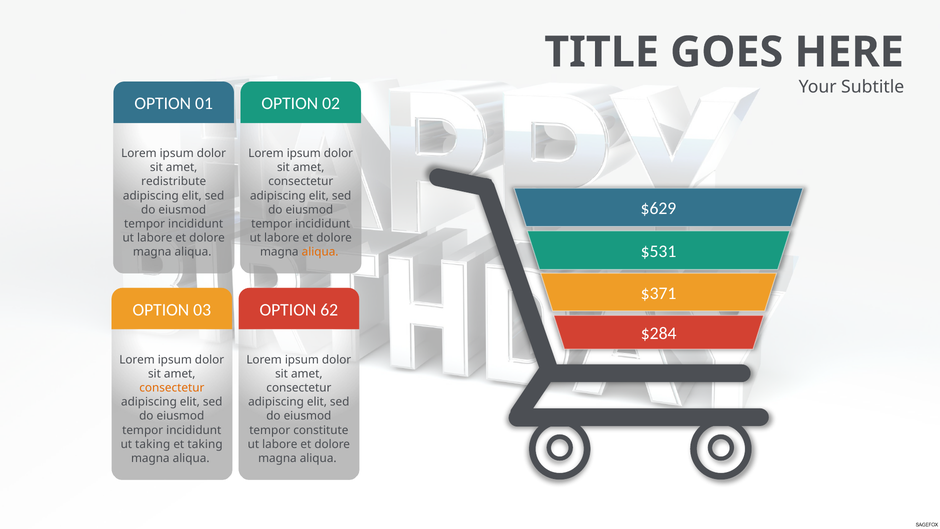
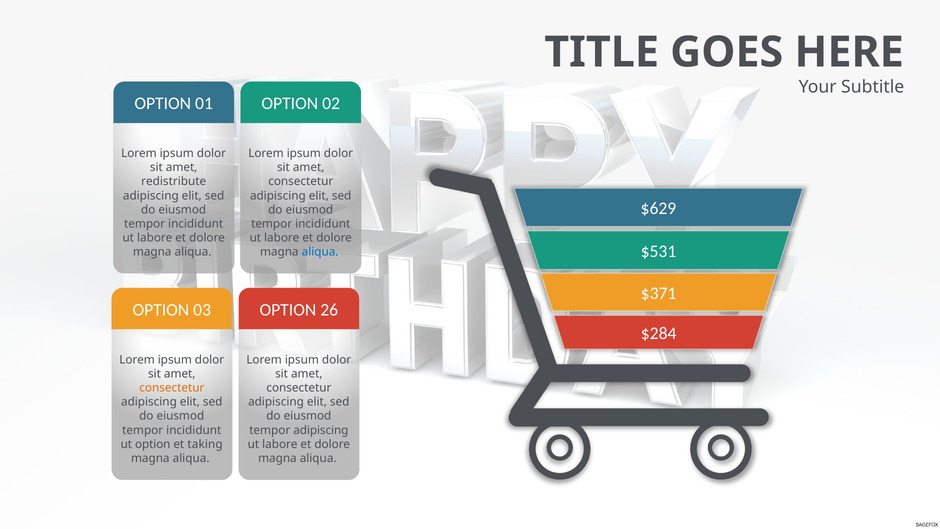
aliqua at (320, 252) colour: orange -> blue
62: 62 -> 26
tempor constitute: constitute -> adipiscing
ut taking: taking -> option
